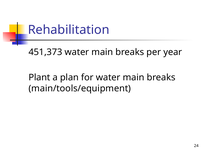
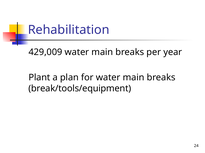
451,373: 451,373 -> 429,009
main/tools/equipment: main/tools/equipment -> break/tools/equipment
